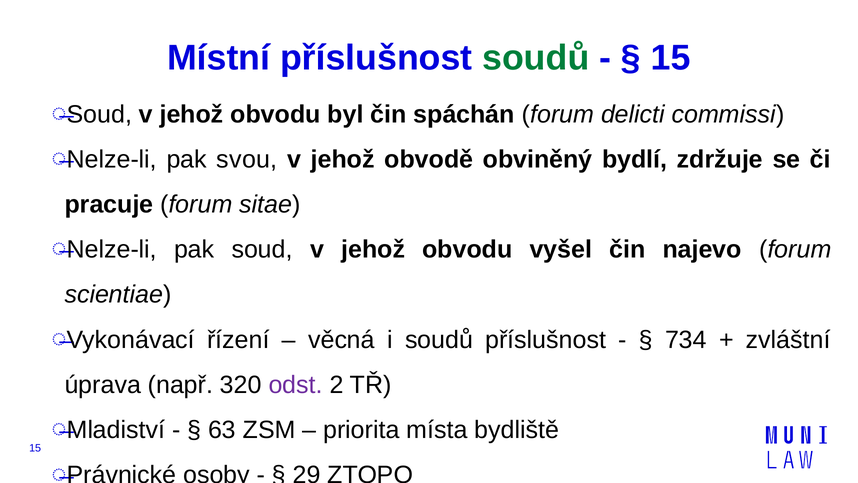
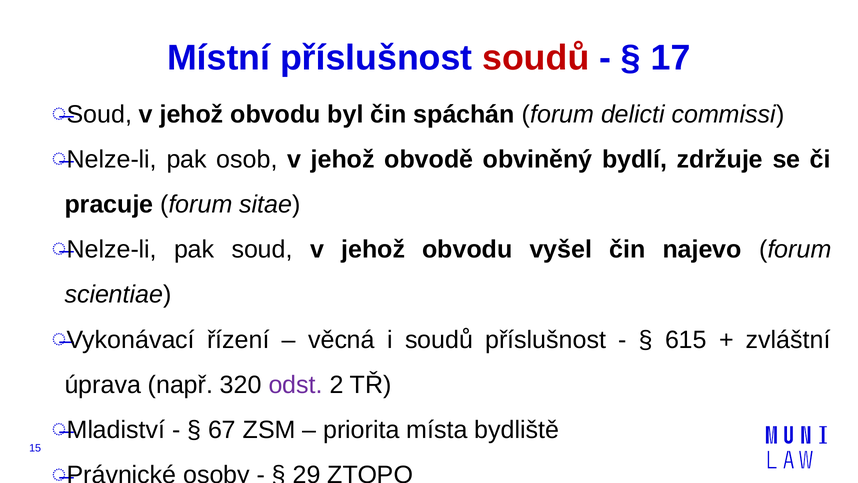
soudů at (536, 58) colour: green -> red
15 at (671, 58): 15 -> 17
svou: svou -> osob
734: 734 -> 615
63: 63 -> 67
